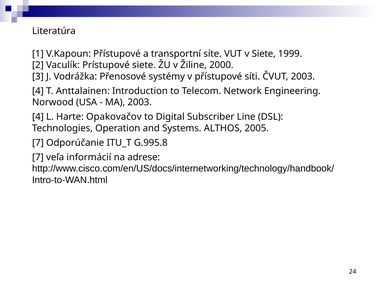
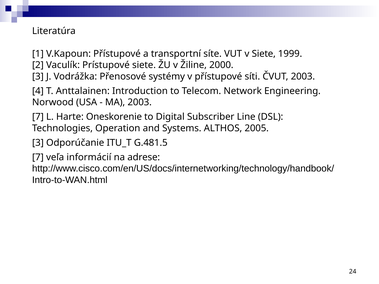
4 at (38, 117): 4 -> 7
Opakovačov: Opakovačov -> Oneskorenie
7 at (38, 143): 7 -> 3
G.995.8: G.995.8 -> G.481.5
